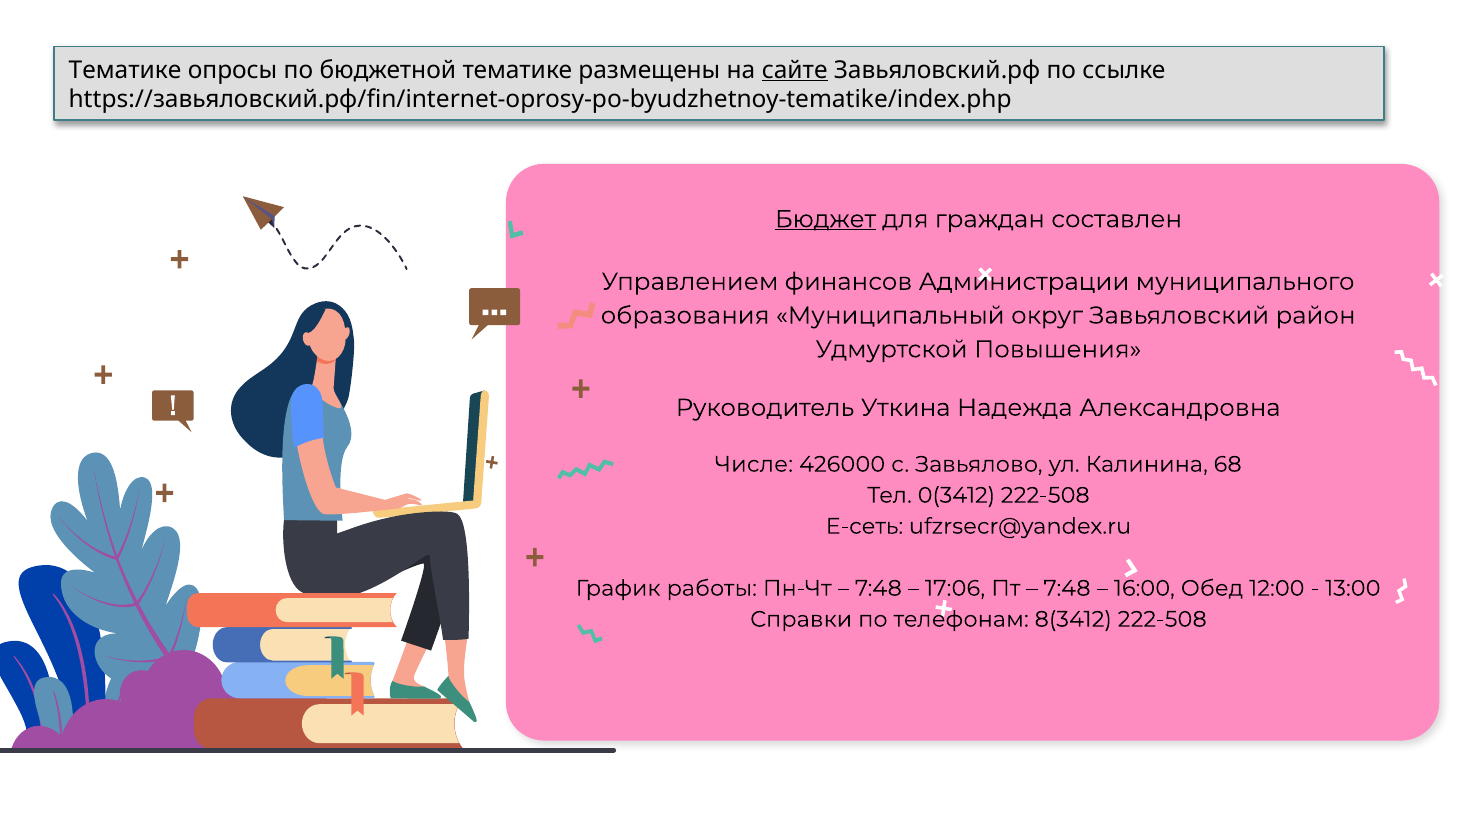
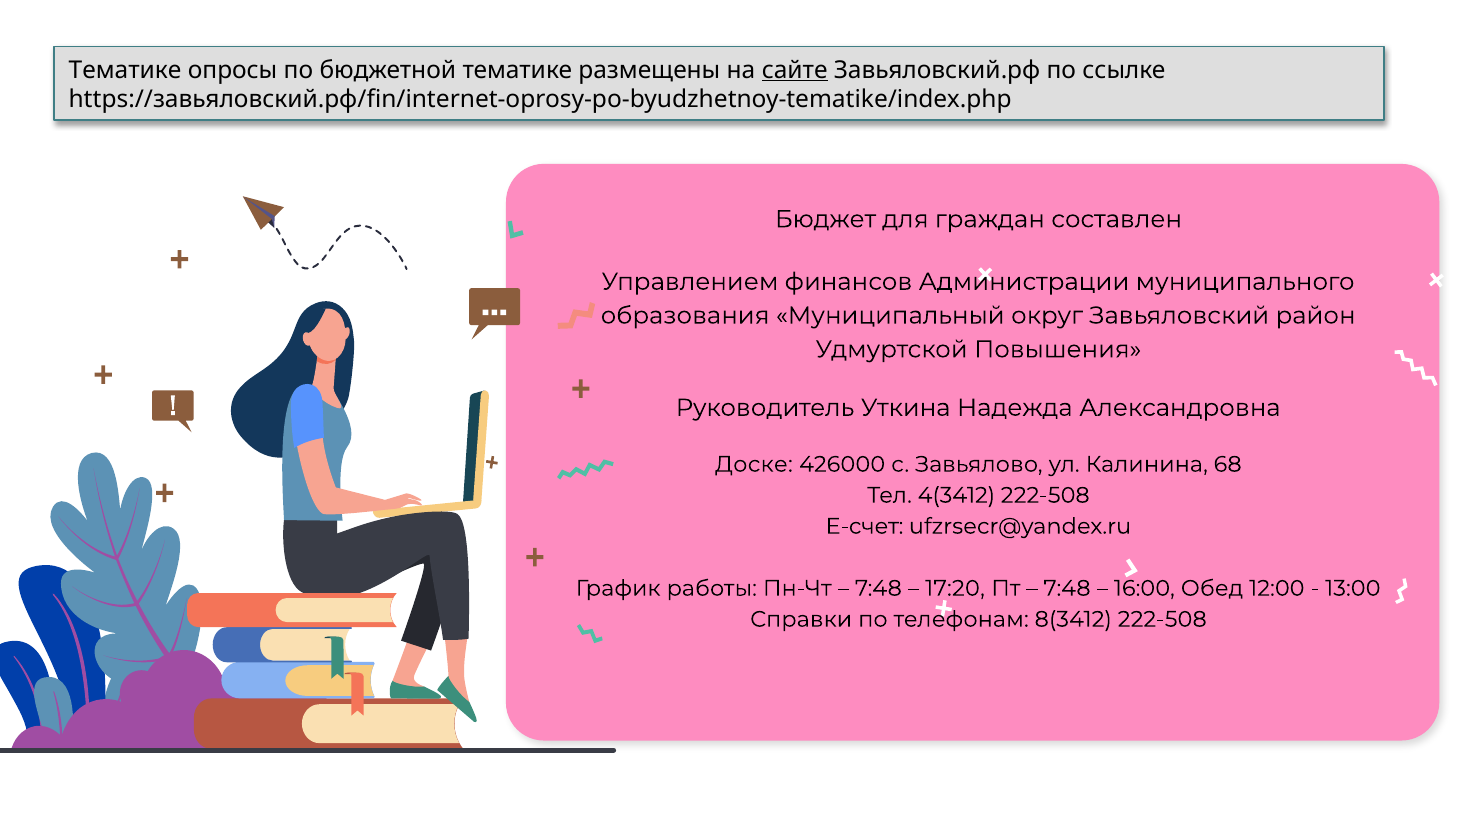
Бюджет underline: present -> none
Числе: Числе -> Доске
0(3412: 0(3412 -> 4(3412
E-сеть: E-сеть -> E-счет
17:06: 17:06 -> 17:20
